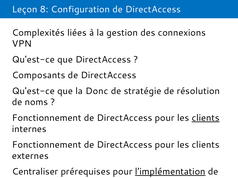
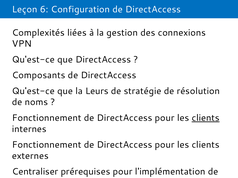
8: 8 -> 6
Donc: Donc -> Leurs
l'implémentation underline: present -> none
